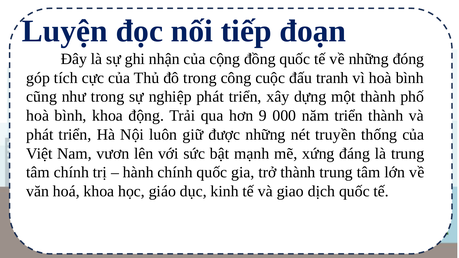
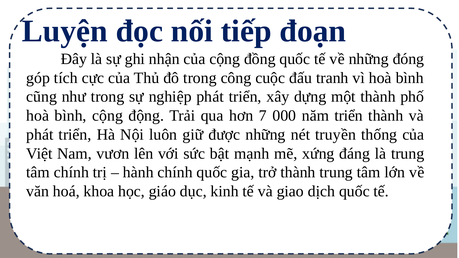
bình khoa: khoa -> cộng
9: 9 -> 7
